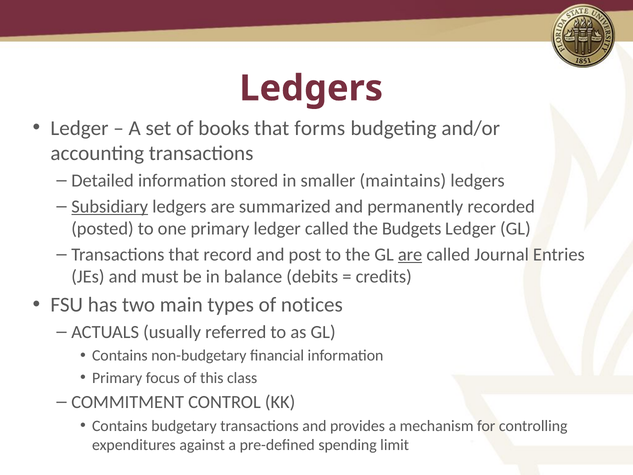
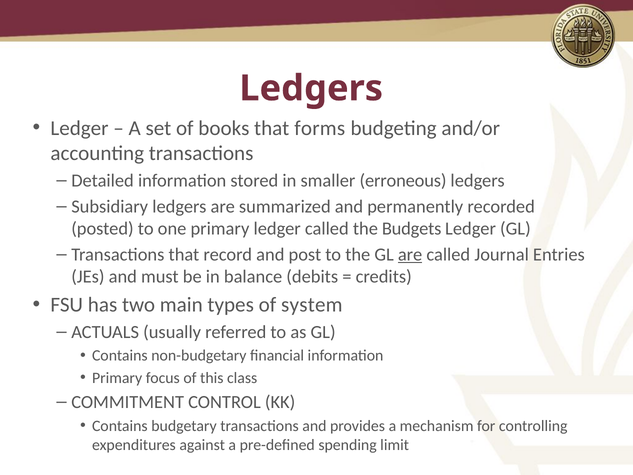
maintains: maintains -> erroneous
Subsidiary underline: present -> none
notices: notices -> system
